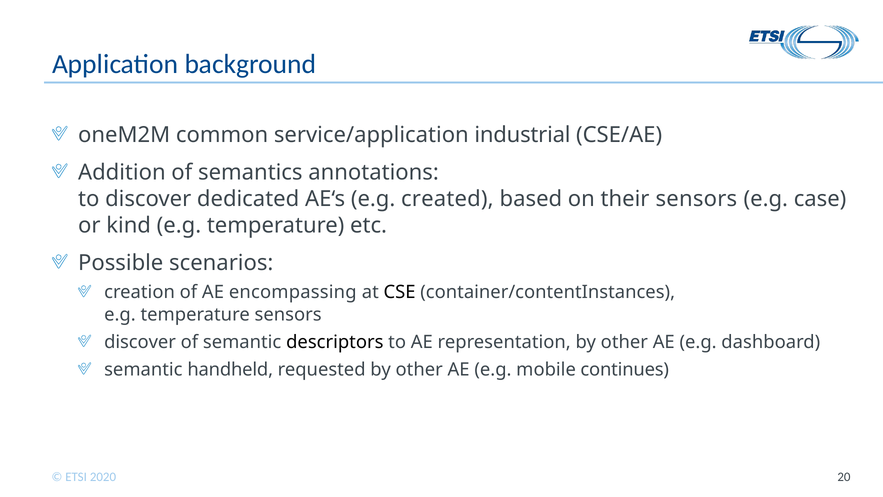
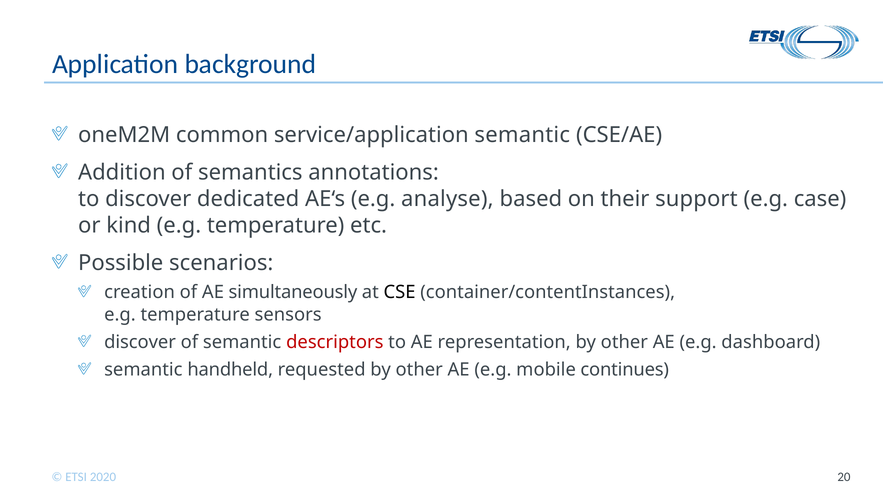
service/application industrial: industrial -> semantic
created: created -> analyse
their sensors: sensors -> support
encompassing: encompassing -> simultaneously
descriptors colour: black -> red
